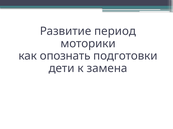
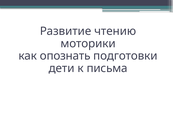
период: период -> чтению
замена: замена -> письма
